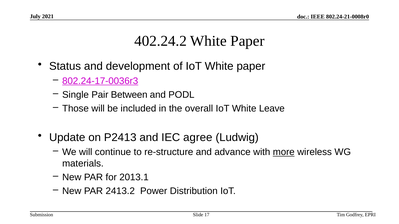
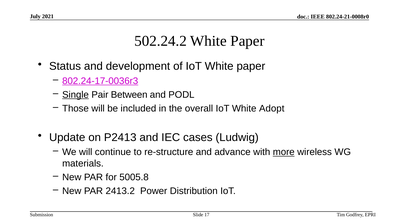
402.24.2: 402.24.2 -> 502.24.2
Single underline: none -> present
Leave: Leave -> Adopt
agree: agree -> cases
2013.1: 2013.1 -> 5005.8
